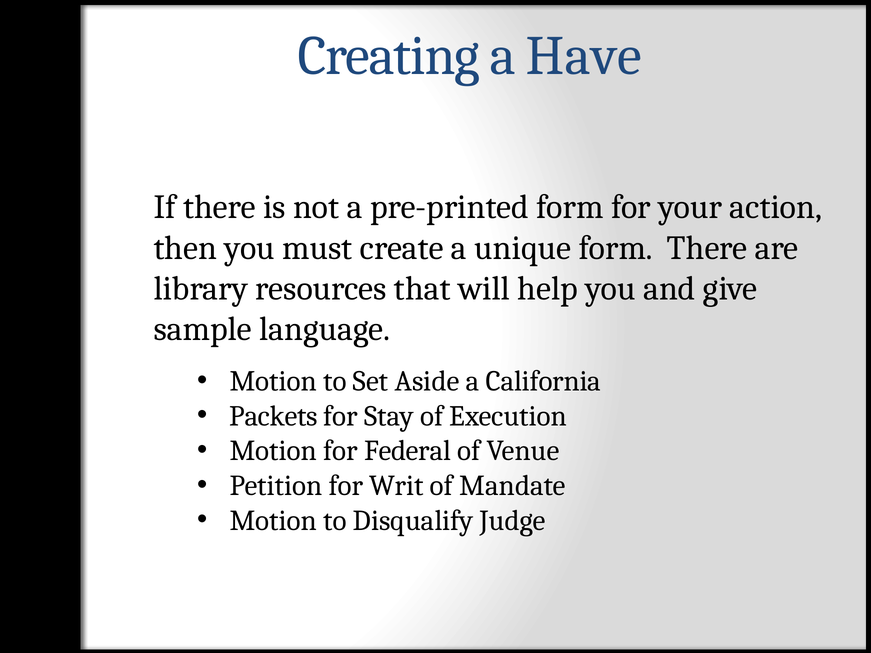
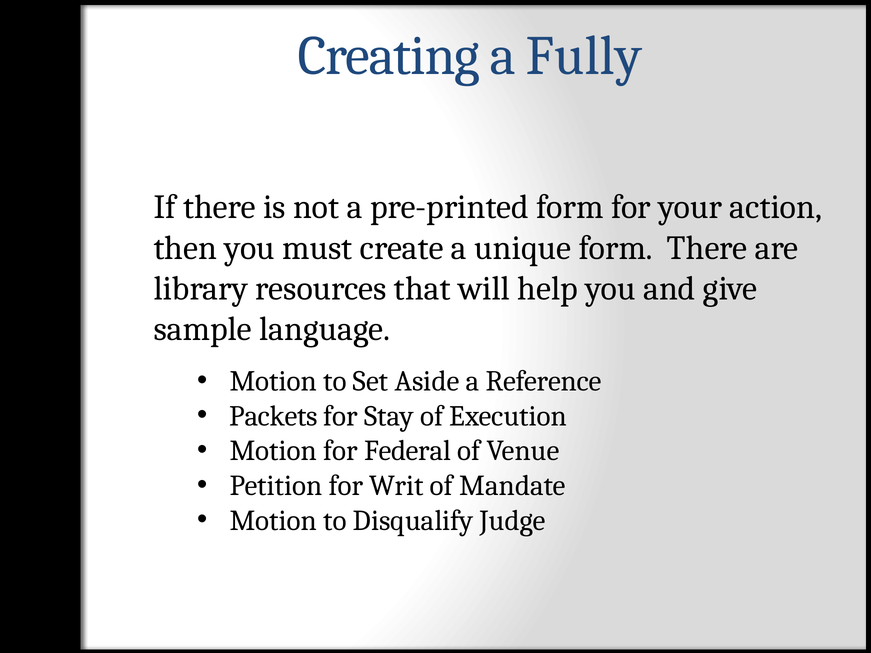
Have: Have -> Fully
California: California -> Reference
